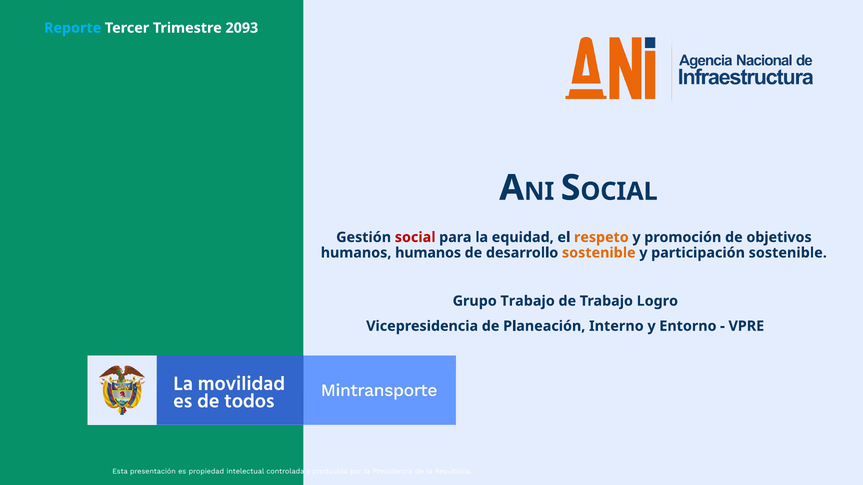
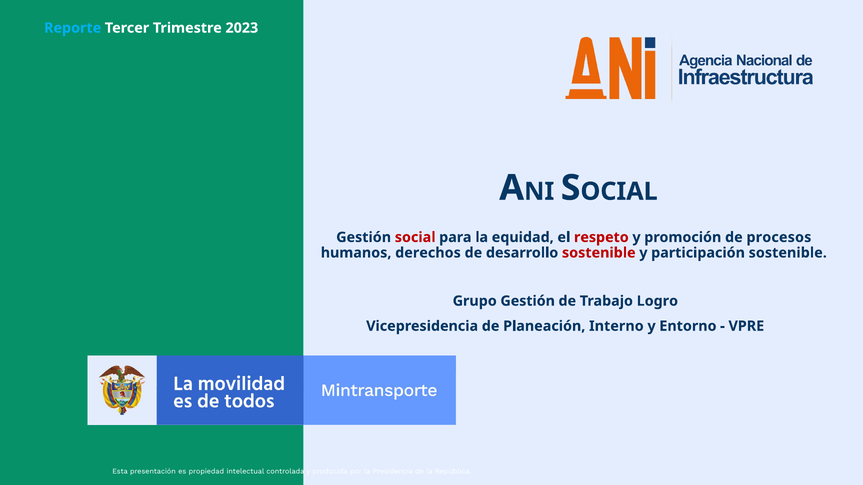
2093: 2093 -> 2023
respeto colour: orange -> red
objetivos: objetivos -> procesos
humanos humanos: humanos -> derechos
sostenible at (599, 253) colour: orange -> red
Grupo Trabajo: Trabajo -> Gestión
